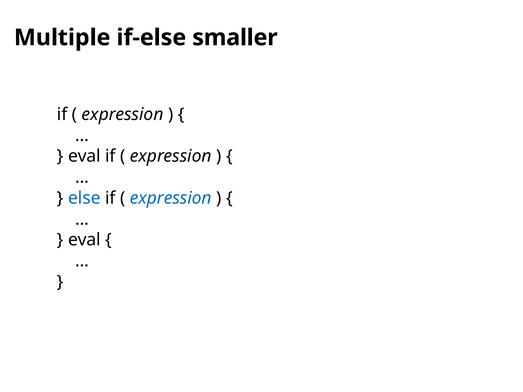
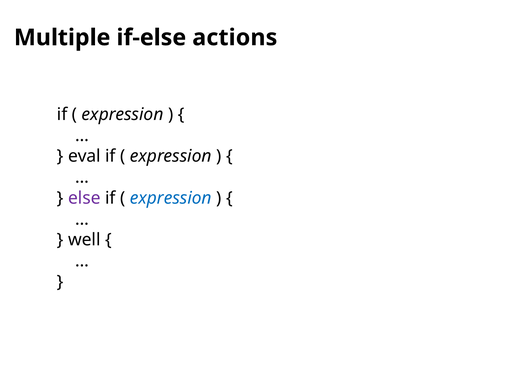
smaller: smaller -> actions
else colour: blue -> purple
eval at (84, 240): eval -> well
